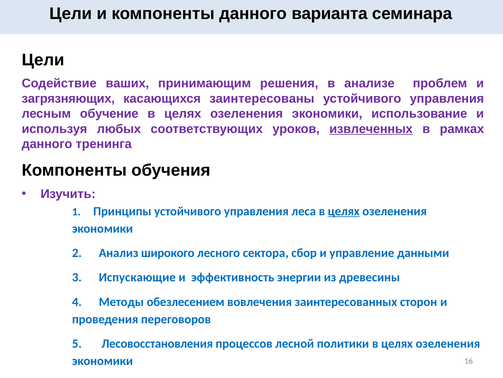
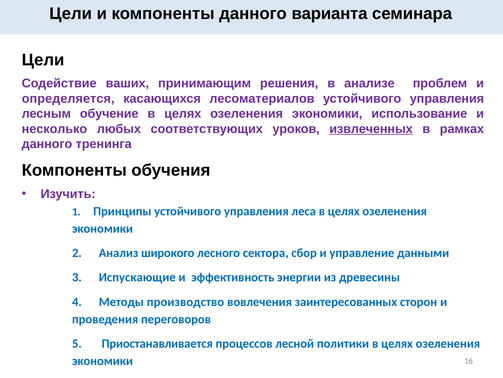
загрязняющих: загрязняющих -> определяется
заинтересованы: заинтересованы -> лесоматериалов
используя: используя -> несколько
целях at (344, 211) underline: present -> none
обезлесением: обезлесением -> производство
Лесовосстановления: Лесовосстановления -> Приостанавливается
